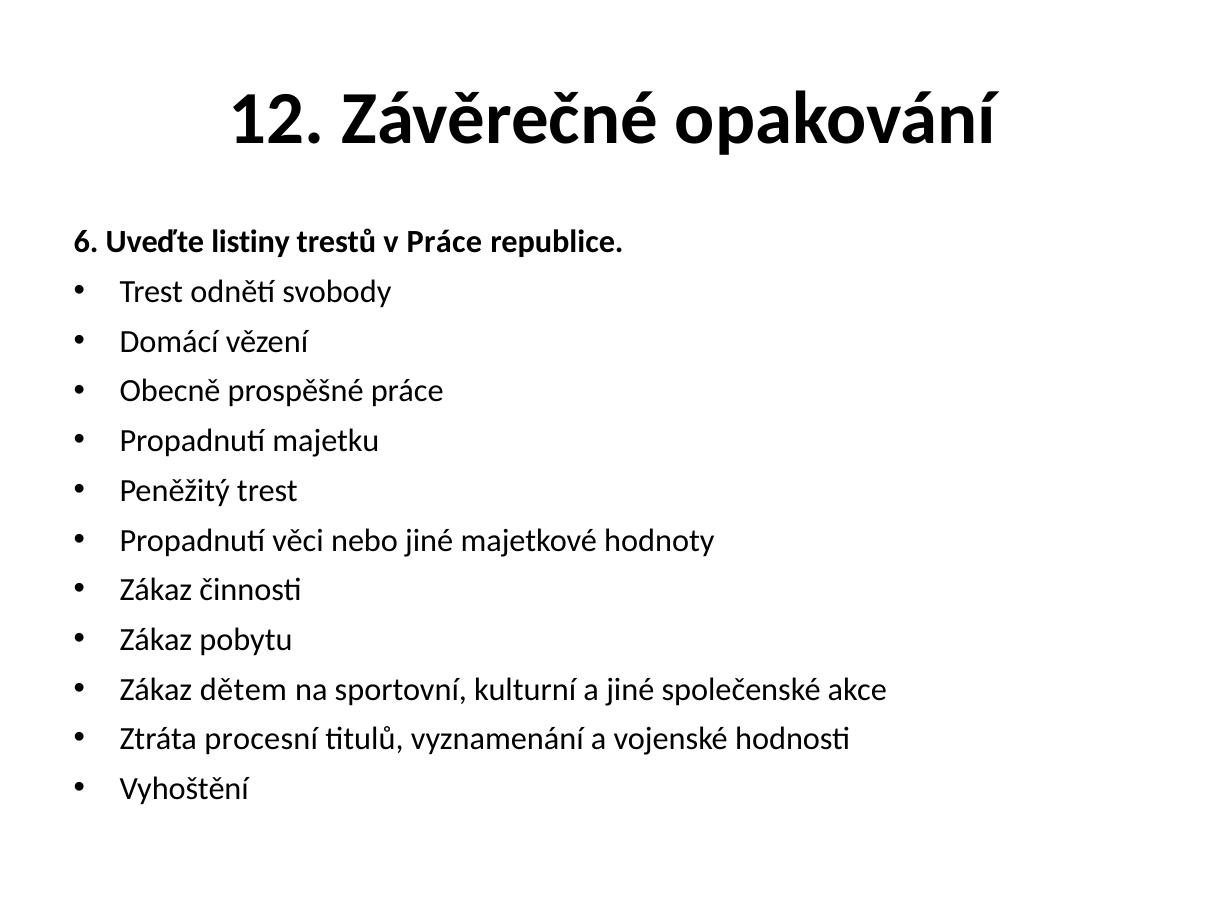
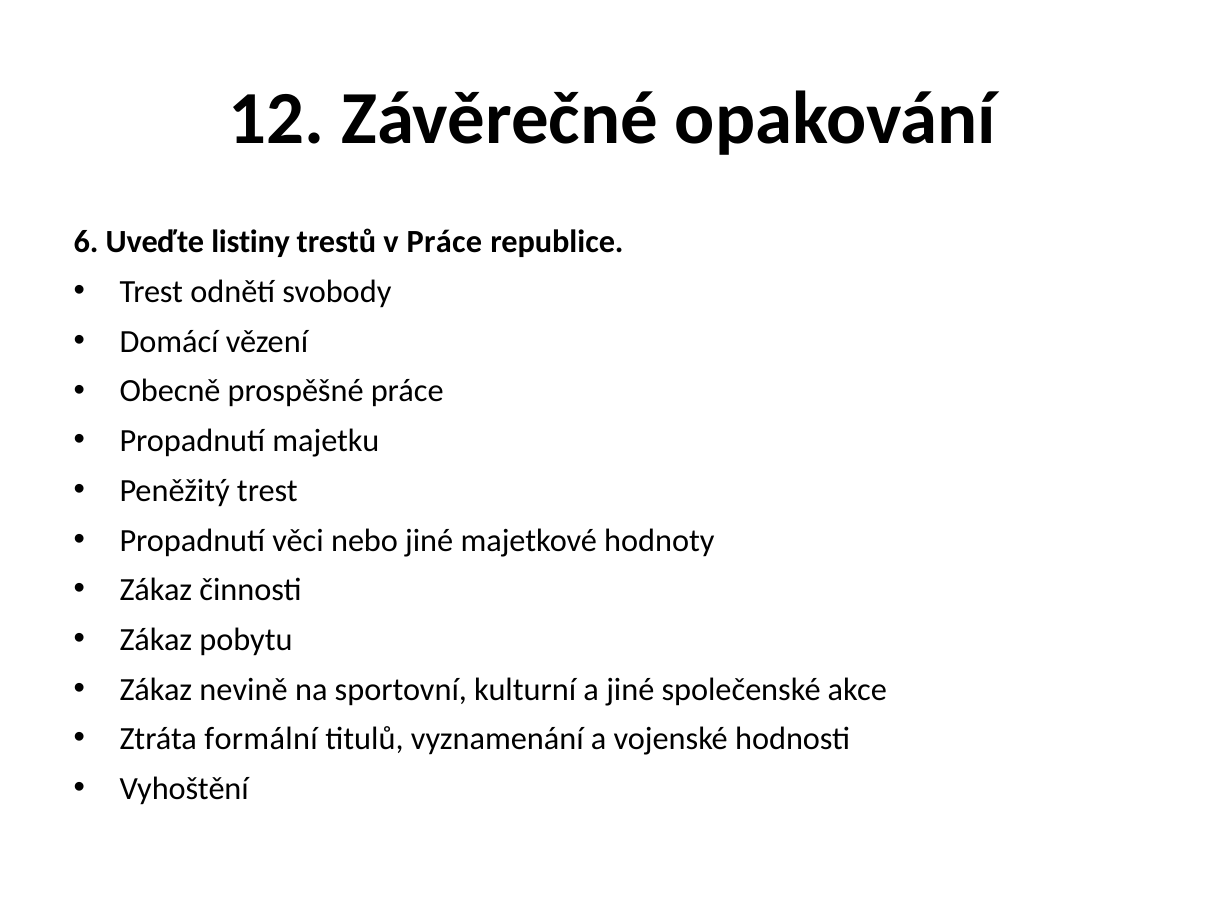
dětem: dětem -> nevině
procesní: procesní -> formální
